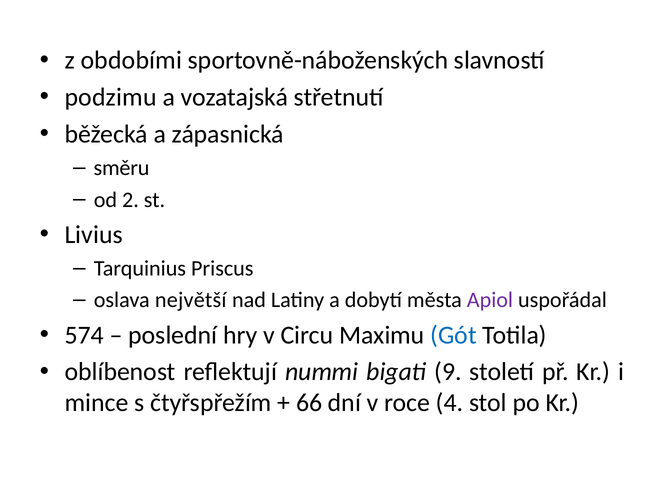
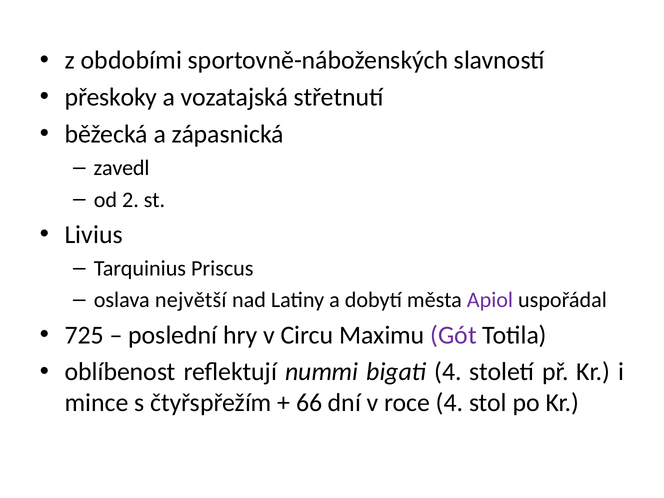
podzimu: podzimu -> přeskoky
směru: směru -> zavedl
574: 574 -> 725
Gót colour: blue -> purple
bigati 9: 9 -> 4
